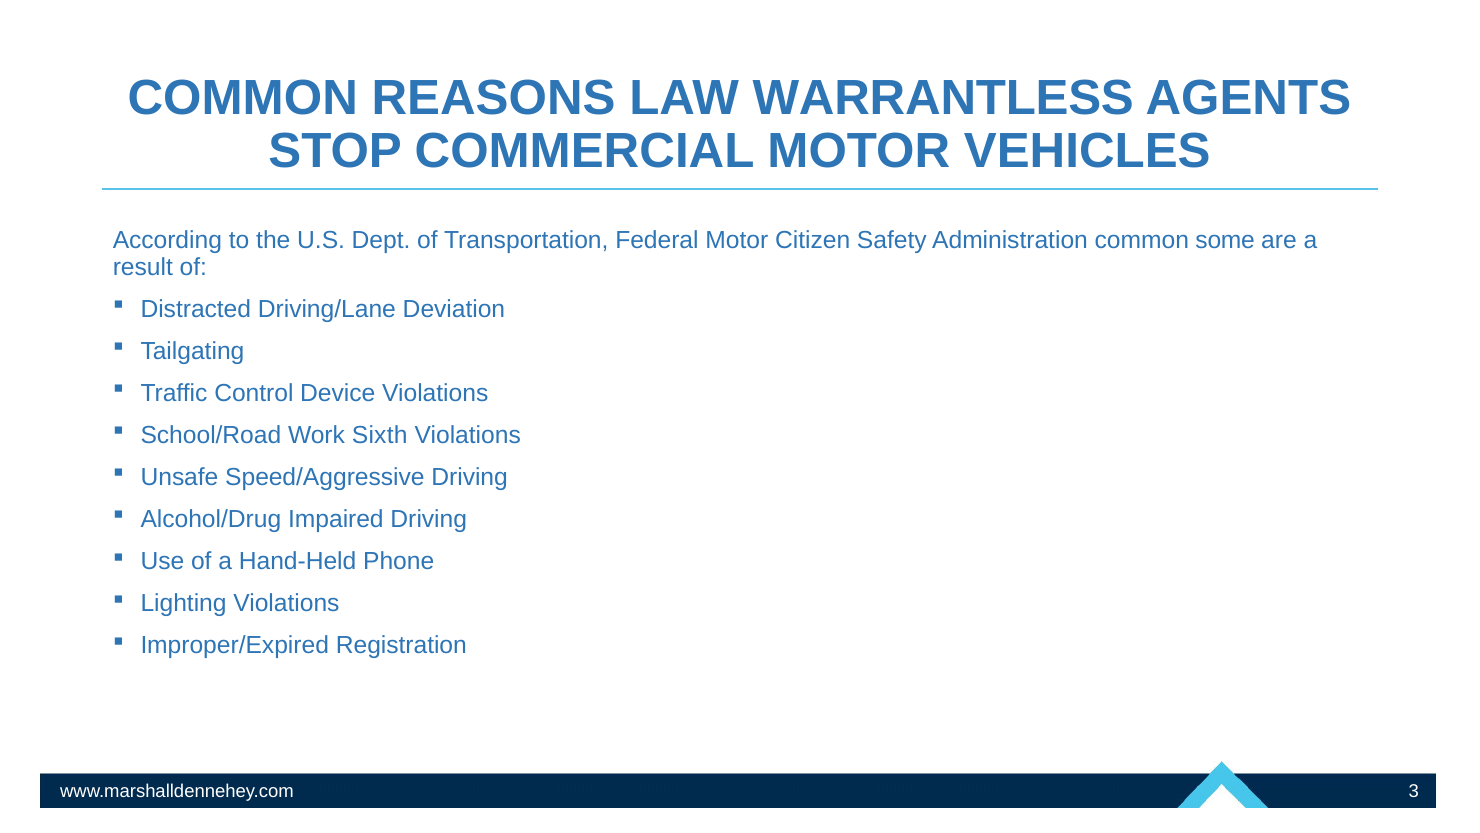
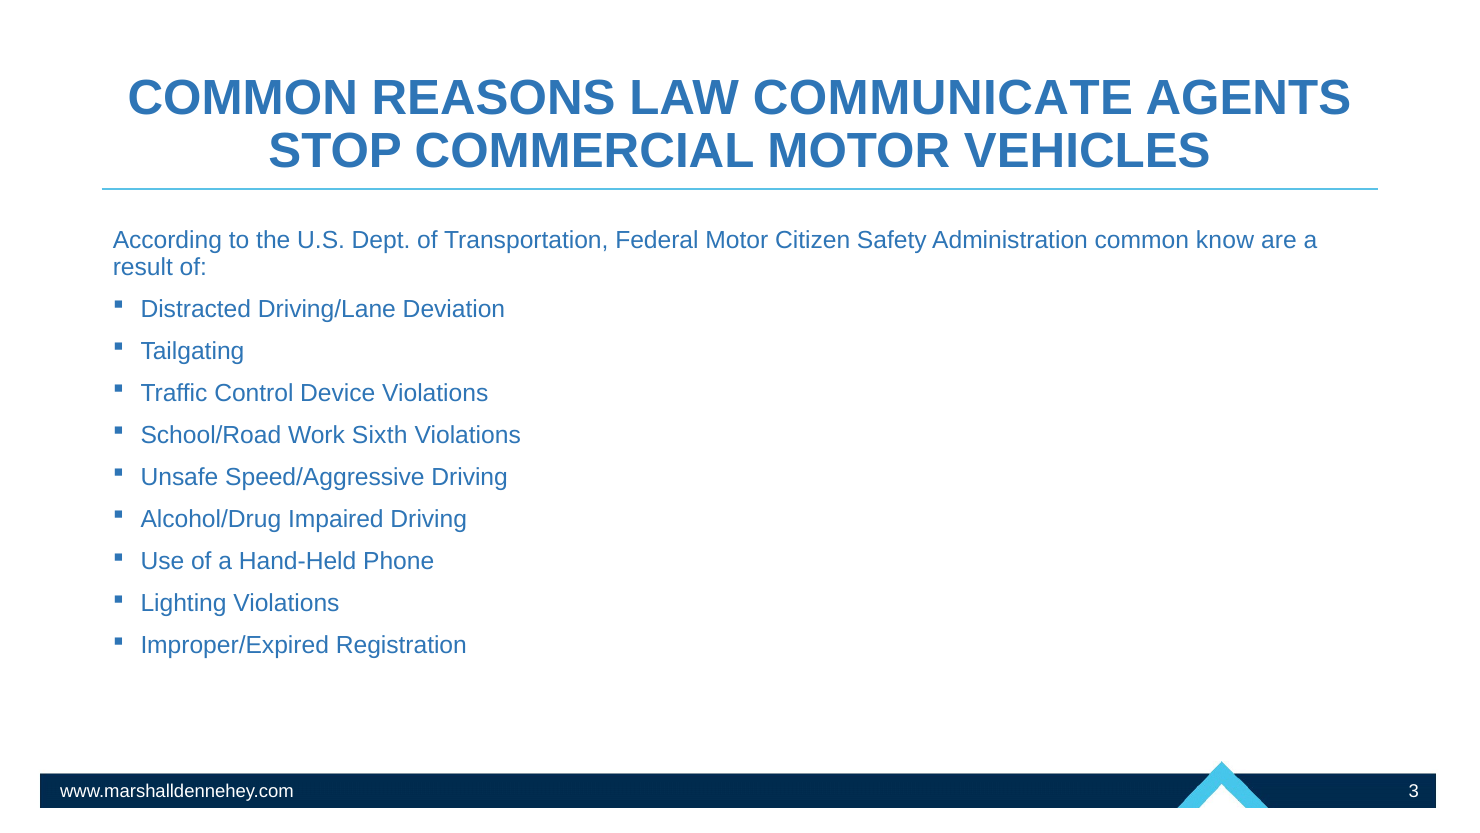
WARRANTLESS: WARRANTLESS -> COMMUNICATE
some: some -> know
